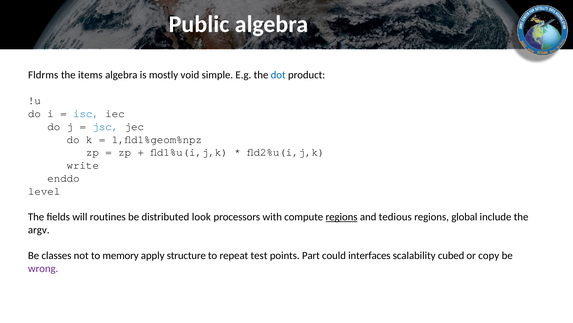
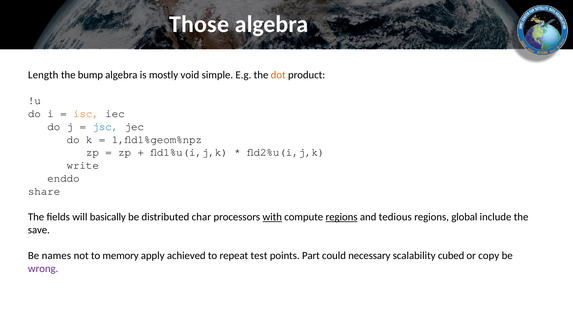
Public: Public -> Those
Fldrms: Fldrms -> Length
items: items -> bump
dot colour: blue -> orange
isc colour: blue -> orange
level: level -> share
routines: routines -> basically
look: look -> char
with underline: none -> present
argv: argv -> save
classes: classes -> names
structure: structure -> achieved
interfaces: interfaces -> necessary
